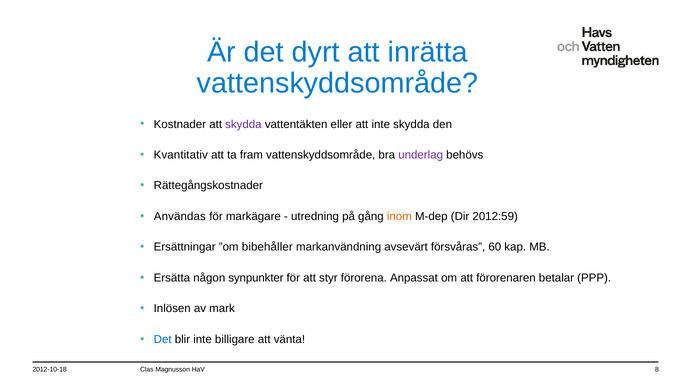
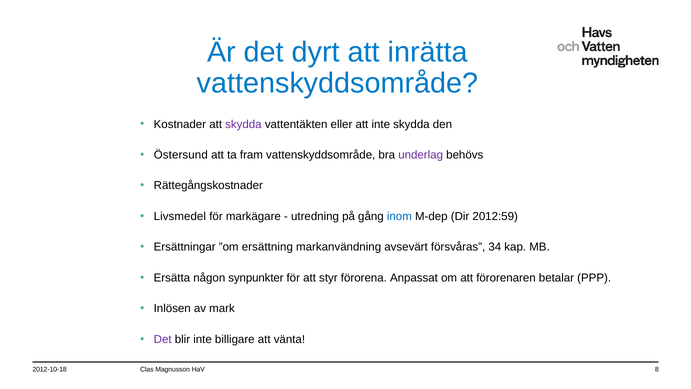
Kvantitativ: Kvantitativ -> Östersund
Användas: Användas -> Livsmedel
inom colour: orange -> blue
bibehåller: bibehåller -> ersättning
60: 60 -> 34
Det at (163, 339) colour: blue -> purple
